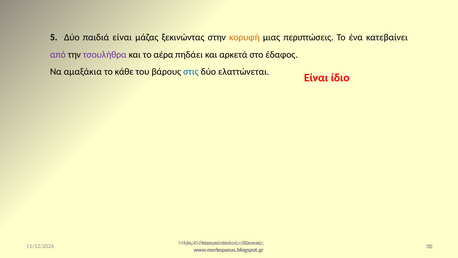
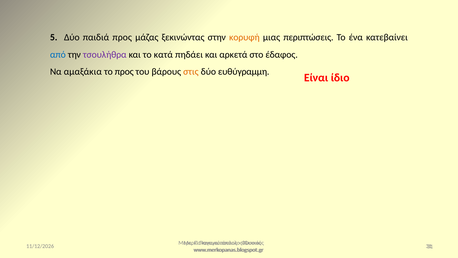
παιδιά είναι: είναι -> προς
από colour: purple -> blue
αέρα: αέρα -> κατά
το κάθε: κάθε -> προς
στις colour: blue -> orange
ελαττώνεται: ελαττώνεται -> ευθύγραμμη
